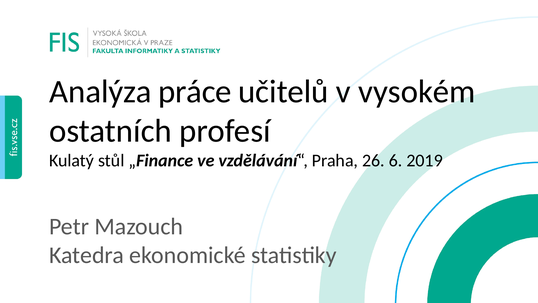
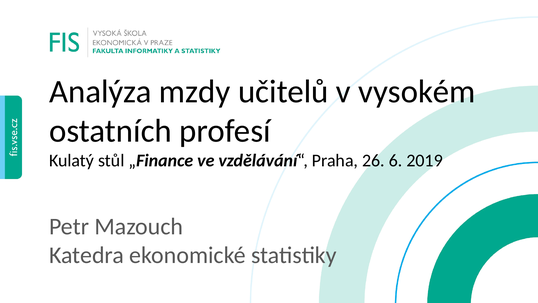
práce: práce -> mzdy
